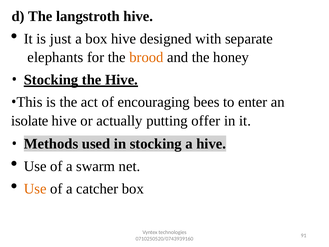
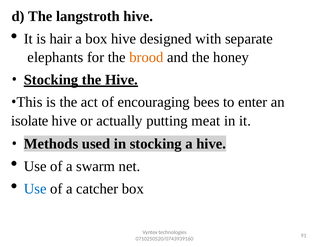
just: just -> hair
offer: offer -> meat
Use at (35, 189) colour: orange -> blue
